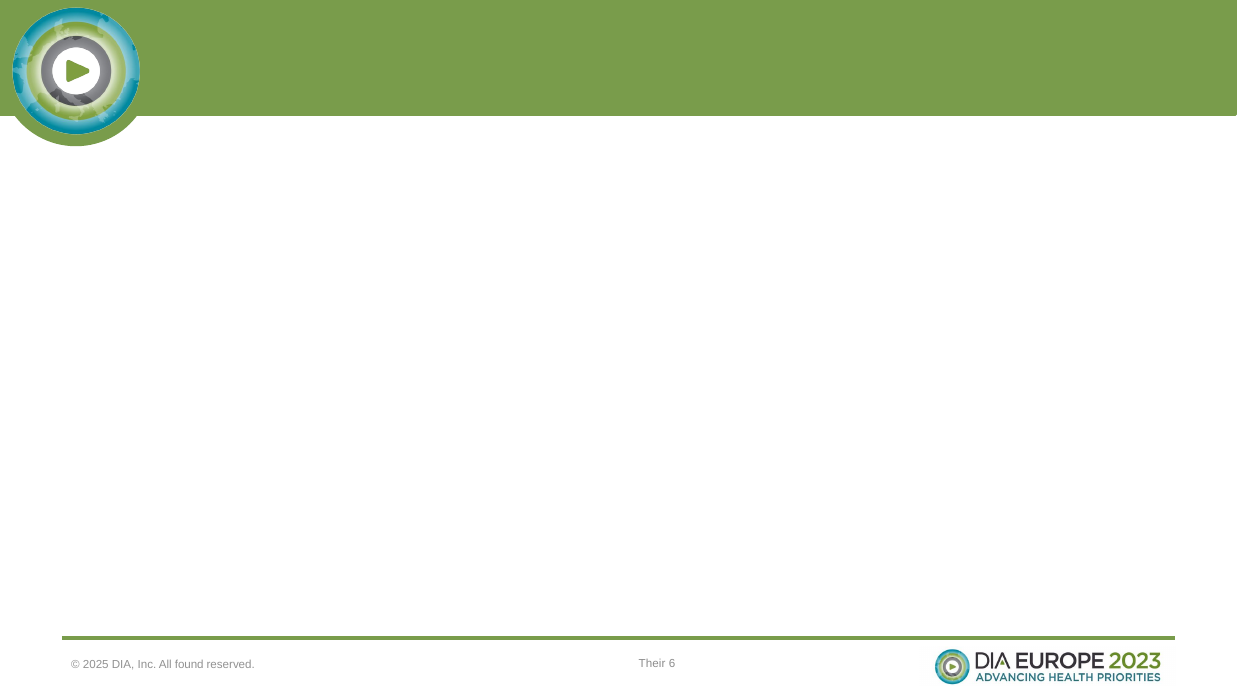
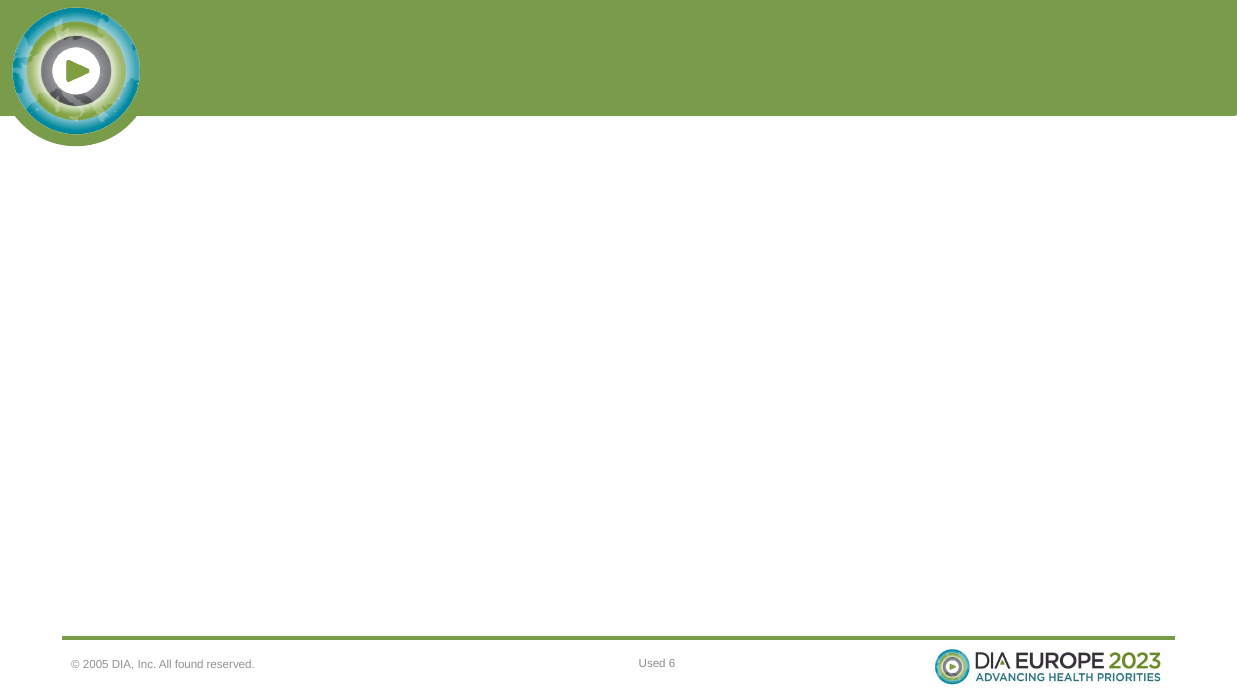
Their: Their -> Used
2025: 2025 -> 2005
